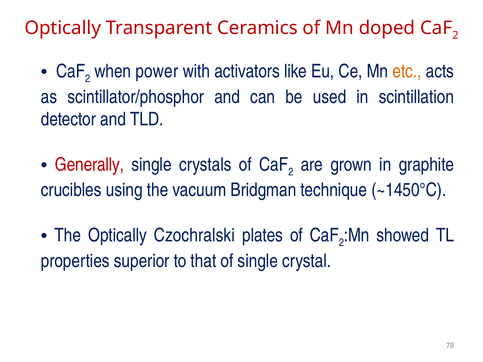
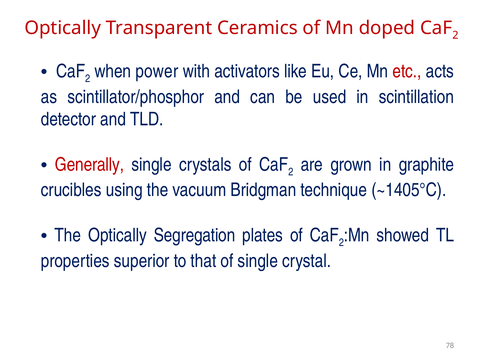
etc colour: orange -> red
~1450°C: ~1450°C -> ~1405°C
Czochralski: Czochralski -> Segregation
